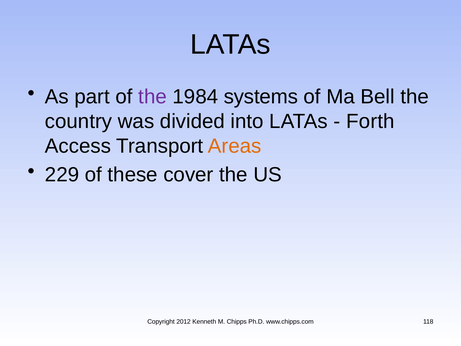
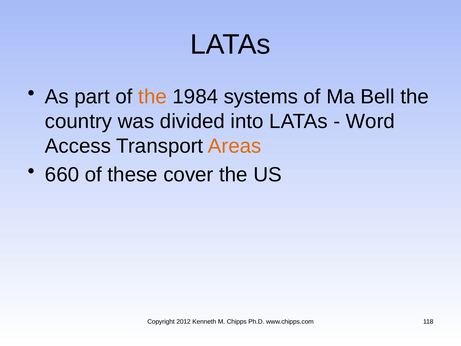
the at (153, 97) colour: purple -> orange
Forth: Forth -> Word
229: 229 -> 660
